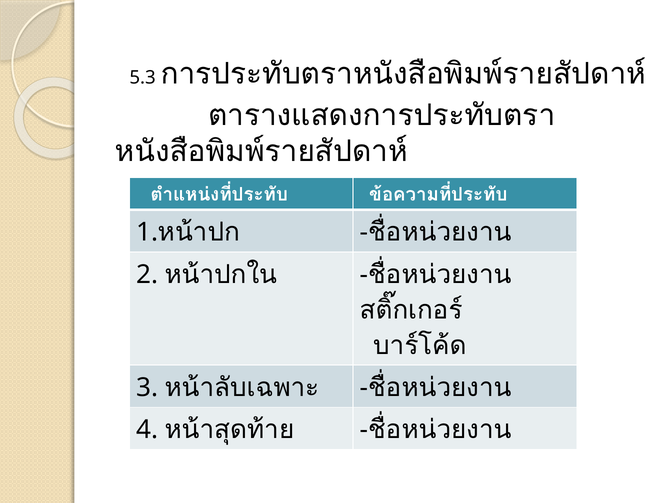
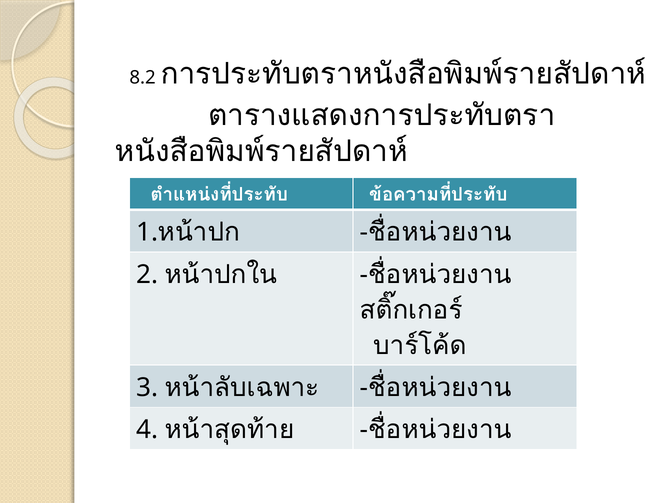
5.3: 5.3 -> 8.2
